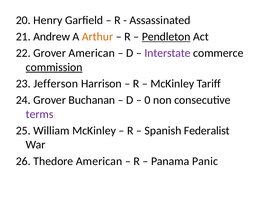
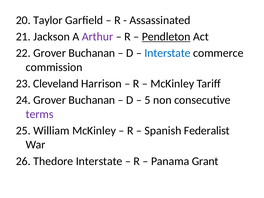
Henry: Henry -> Taylor
Andrew: Andrew -> Jackson
Arthur colour: orange -> purple
22 Grover American: American -> Buchanan
Interstate at (168, 53) colour: purple -> blue
commission underline: present -> none
Jefferson: Jefferson -> Cleveland
0: 0 -> 5
Thedore American: American -> Interstate
Panic: Panic -> Grant
